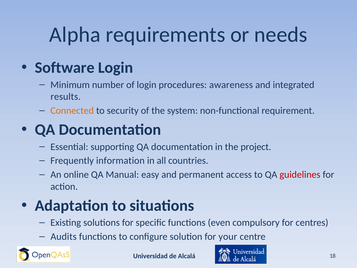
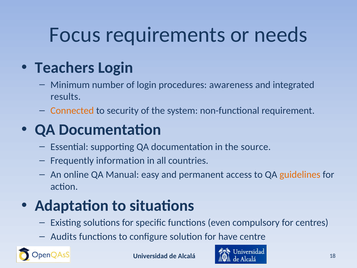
Alpha: Alpha -> Focus
Software: Software -> Teachers
project: project -> source
guidelines colour: red -> orange
your: your -> have
